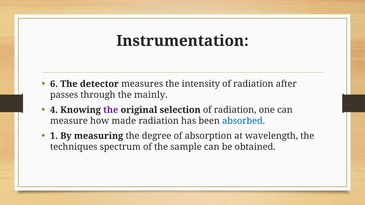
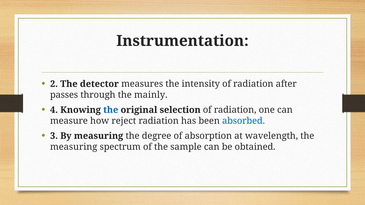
6: 6 -> 2
the at (111, 110) colour: purple -> blue
made: made -> reject
1: 1 -> 3
techniques at (74, 147): techniques -> measuring
